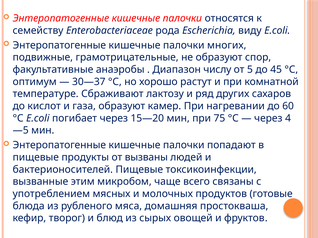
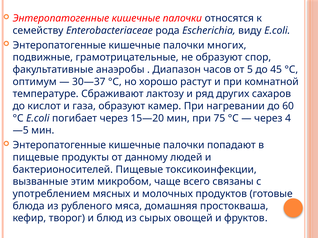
числу: числу -> часов
вызваны: вызваны -> данному
